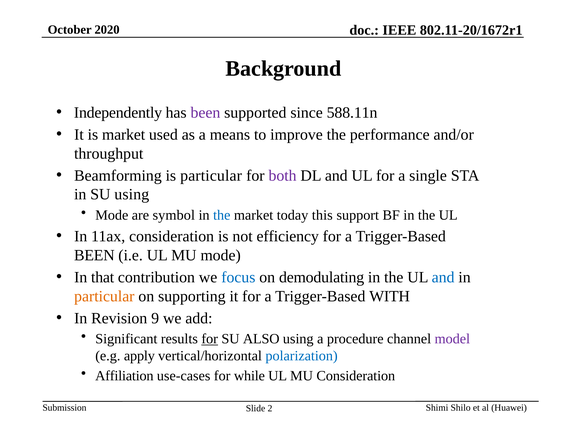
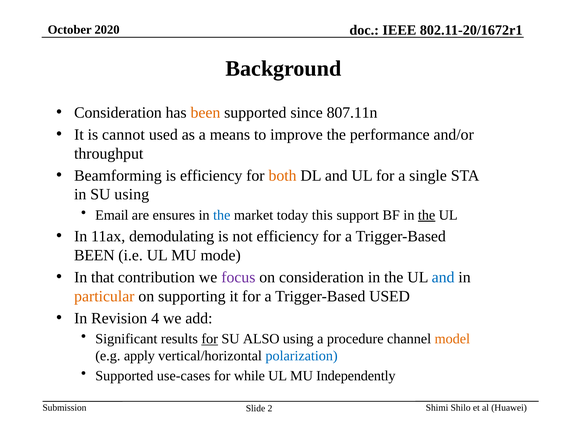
Independently at (118, 113): Independently -> Consideration
been at (205, 113) colour: purple -> orange
588.11n: 588.11n -> 807.11n
is market: market -> cannot
is particular: particular -> efficiency
both colour: purple -> orange
Mode at (112, 215): Mode -> Email
symbol: symbol -> ensures
the at (427, 215) underline: none -> present
11ax consideration: consideration -> demodulating
focus colour: blue -> purple
on demodulating: demodulating -> consideration
Trigger-Based WITH: WITH -> USED
9: 9 -> 4
model colour: purple -> orange
Affiliation at (124, 376): Affiliation -> Supported
MU Consideration: Consideration -> Independently
